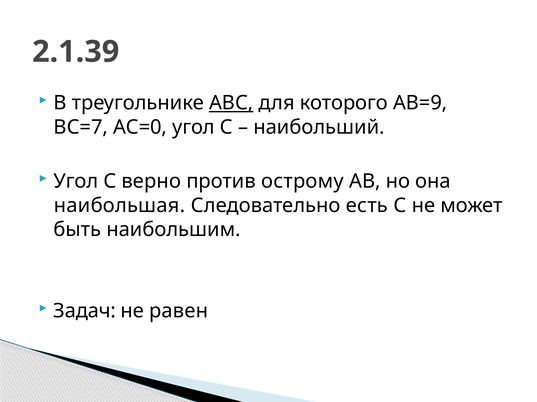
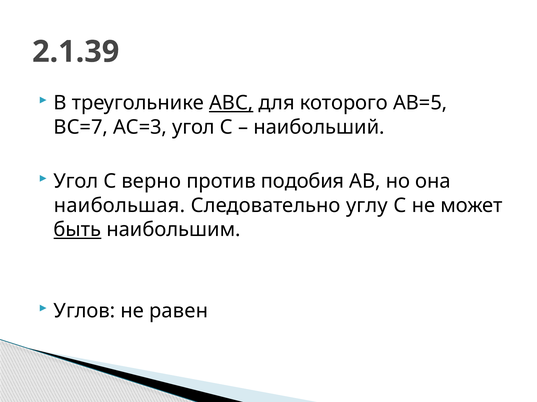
АВ=9: АВ=9 -> АВ=5
АС=0: АС=0 -> АС=3
острому: острому -> подобия
есть: есть -> углу
быть underline: none -> present
Задач: Задач -> Углов
